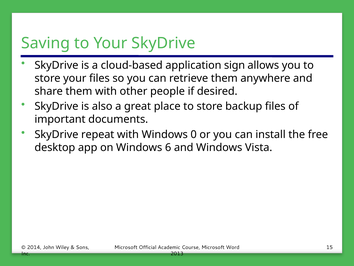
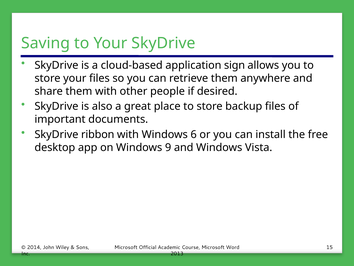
repeat: repeat -> ribbon
0: 0 -> 6
6: 6 -> 9
